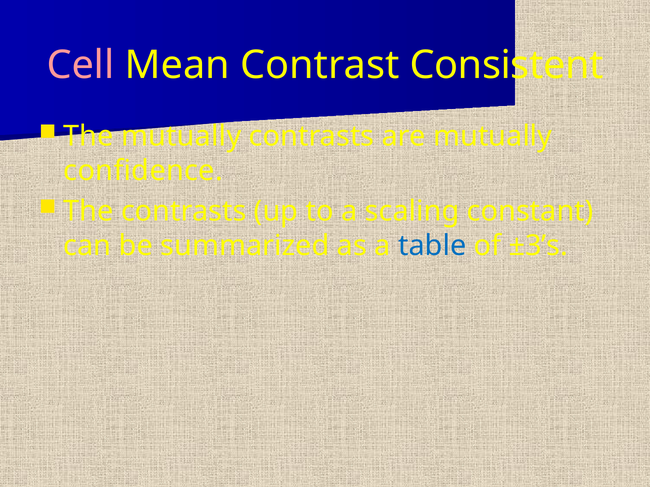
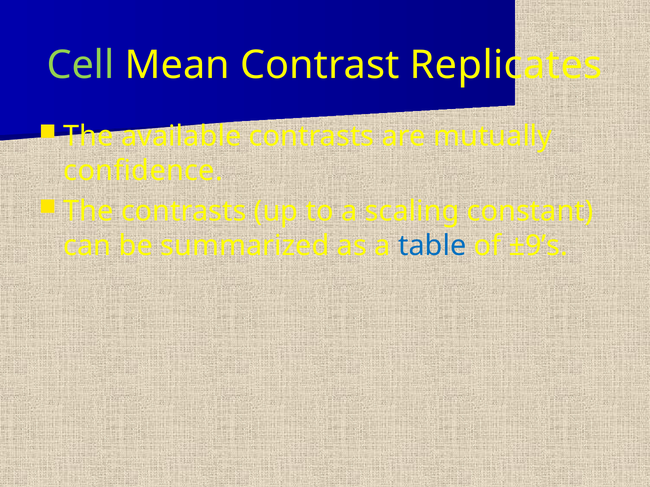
Cell colour: pink -> light green
Consistent: Consistent -> Replicates
The mutually: mutually -> available
±3’s: ±3’s -> ±9’s
